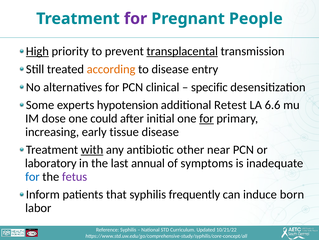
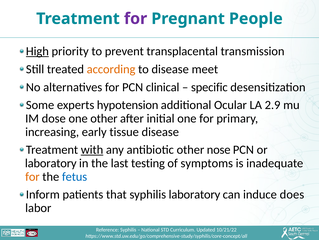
transplacental underline: present -> none
entry: entry -> meet
Retest: Retest -> Ocular
6.6: 6.6 -> 2.9
one could: could -> other
for at (207, 118) underline: present -> none
near: near -> nose
annual: annual -> testing
for at (32, 176) colour: blue -> orange
fetus colour: purple -> blue
syphilis frequently: frequently -> laboratory
born: born -> does
